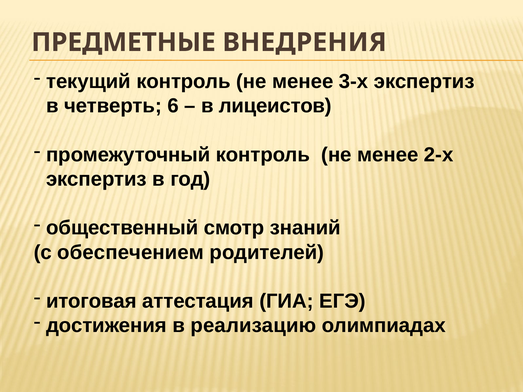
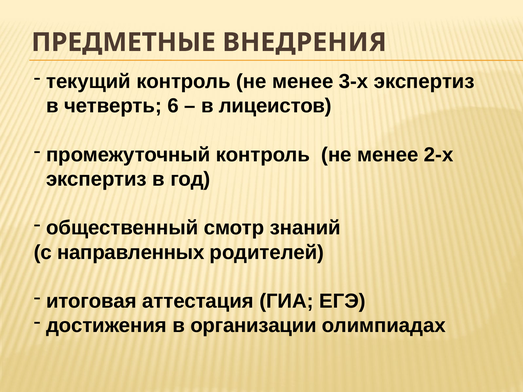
обеспечением: обеспечением -> направленных
реализацию: реализацию -> организации
